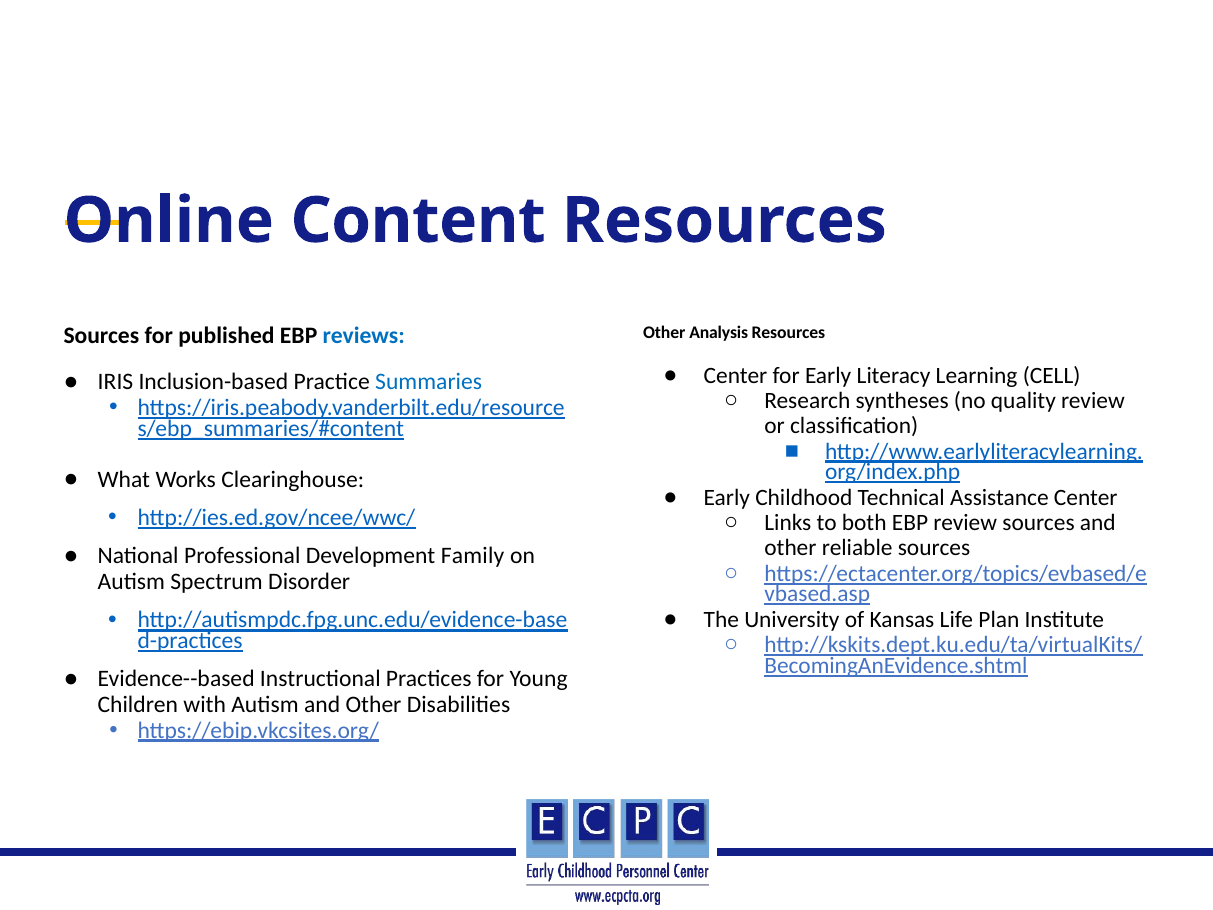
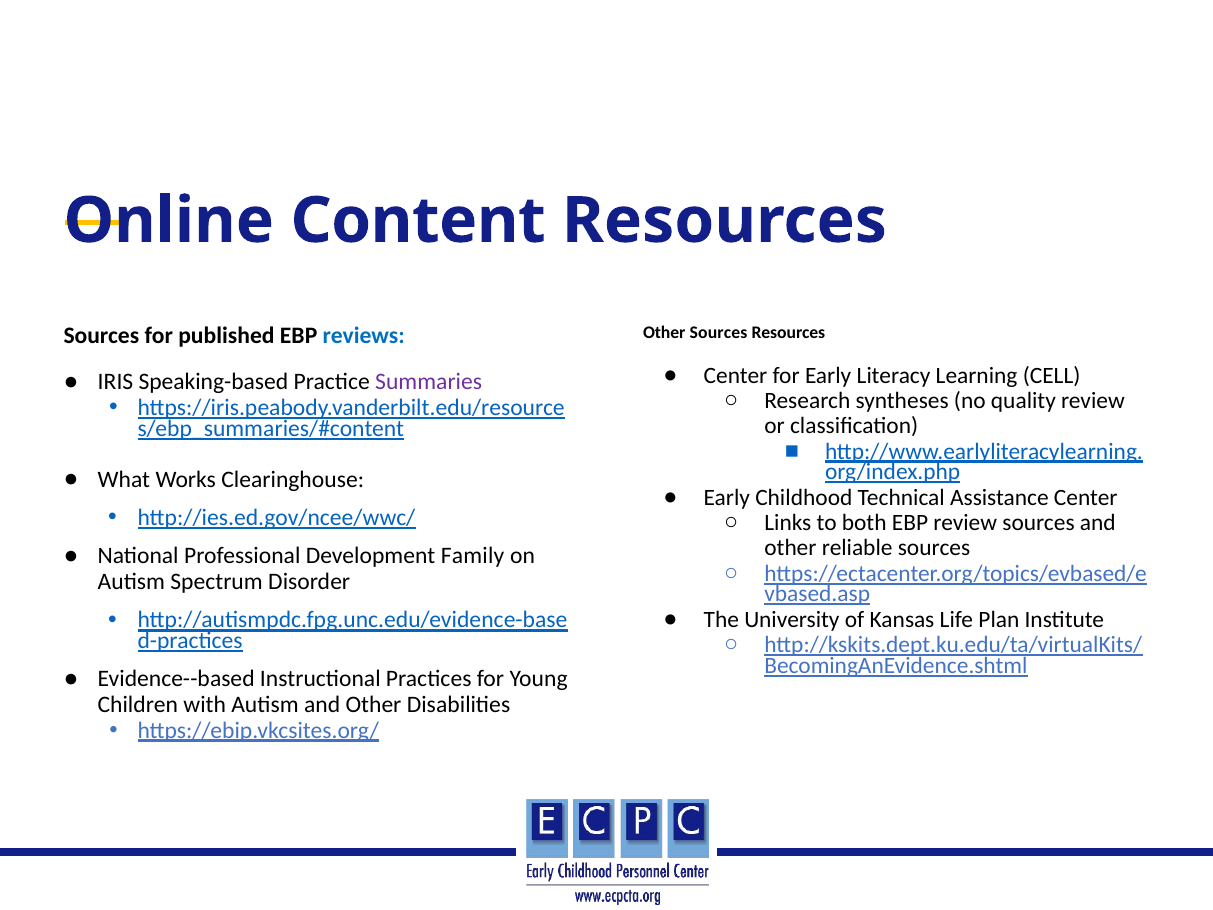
Other Analysis: Analysis -> Sources
Inclusion-based: Inclusion-based -> Speaking-based
Summaries colour: blue -> purple
